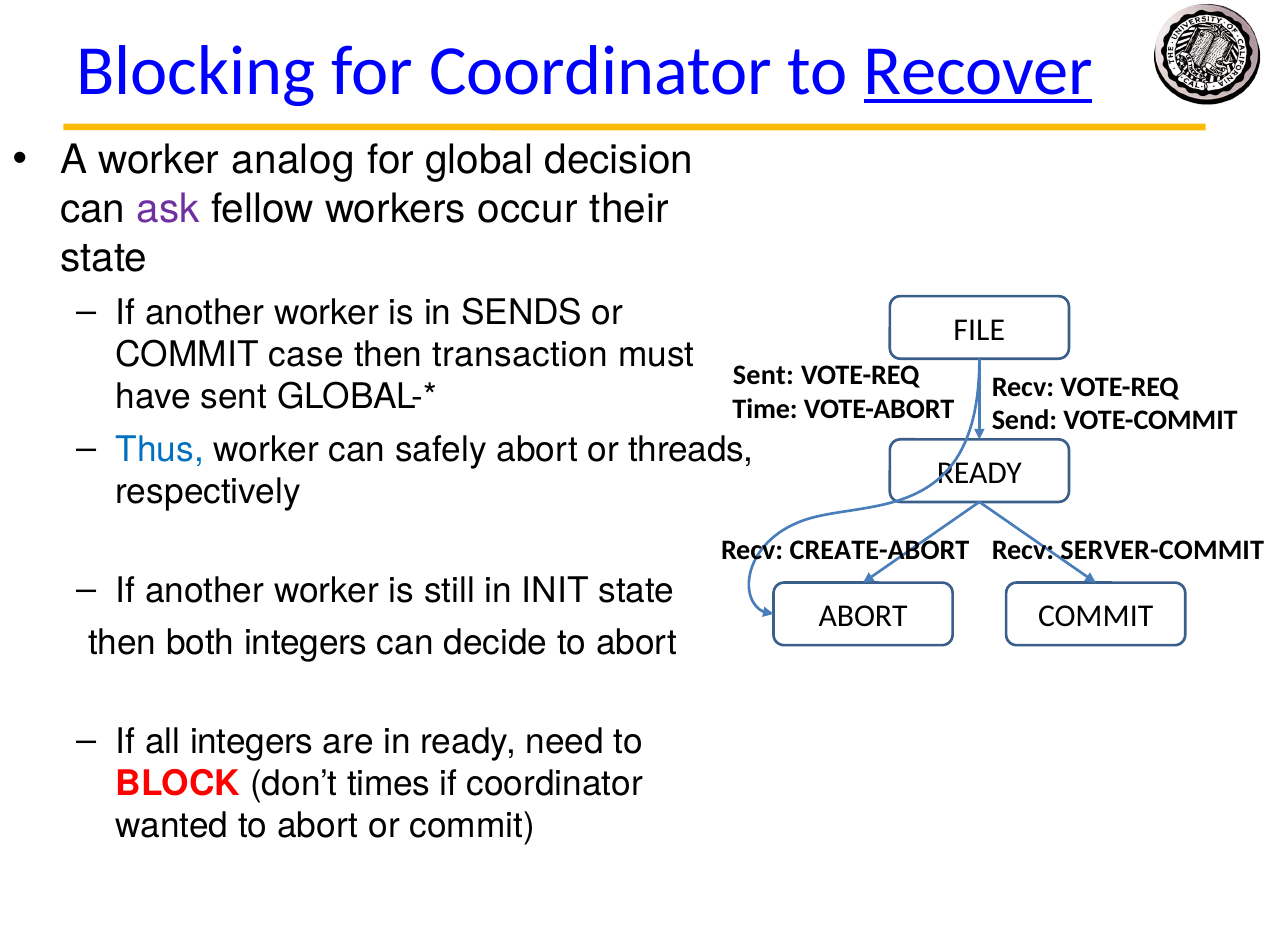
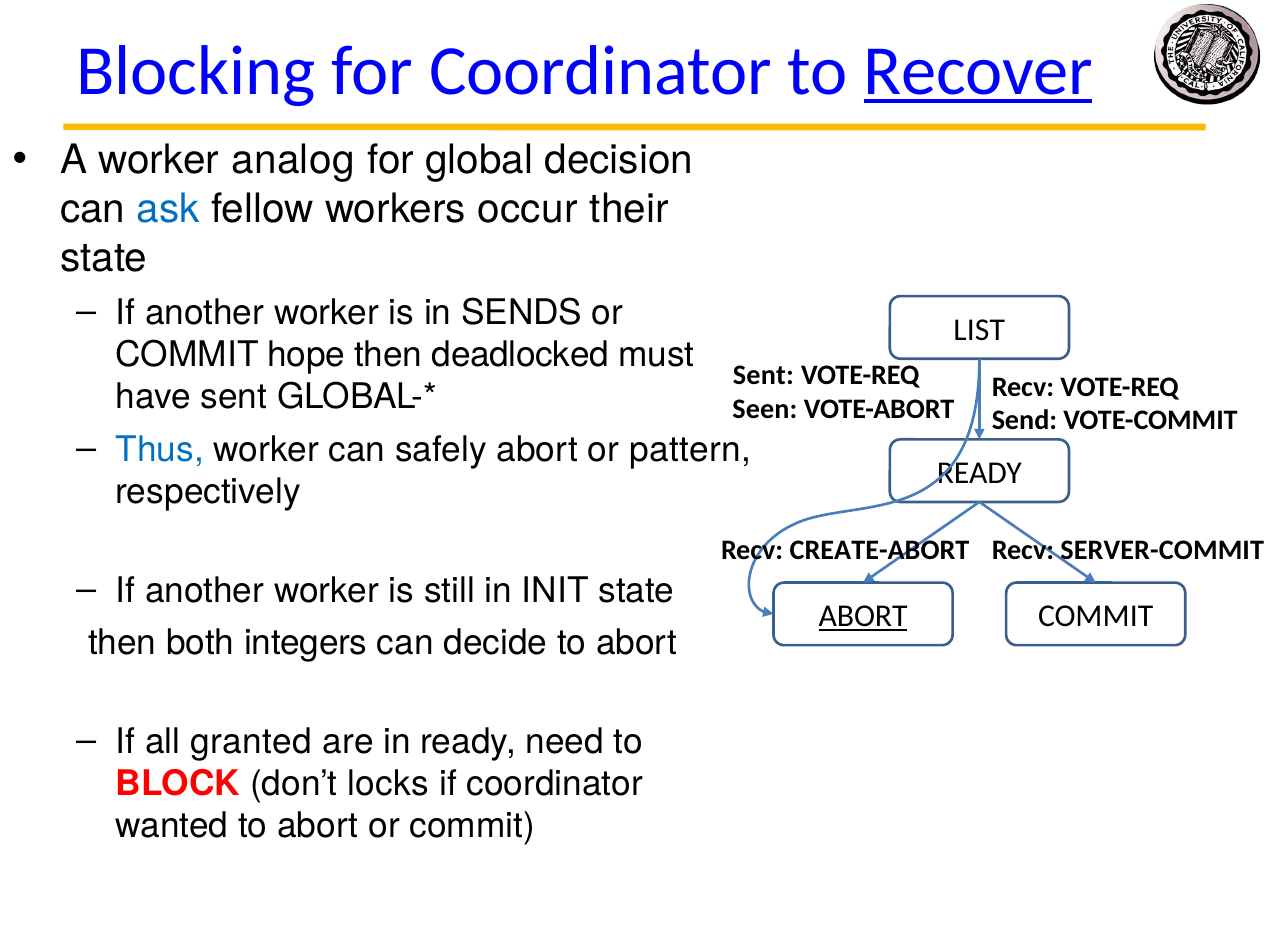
ask colour: purple -> blue
FILE: FILE -> LIST
case: case -> hope
transaction: transaction -> deadlocked
Time: Time -> Seen
threads: threads -> pattern
ABORT at (863, 616) underline: none -> present
all integers: integers -> granted
times: times -> locks
